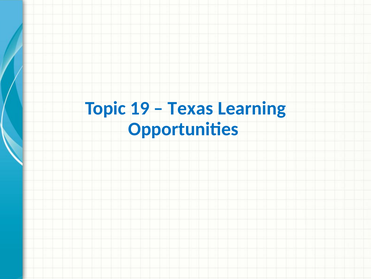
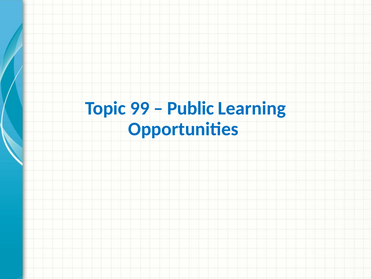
19: 19 -> 99
Texas: Texas -> Public
